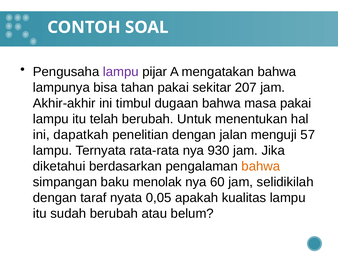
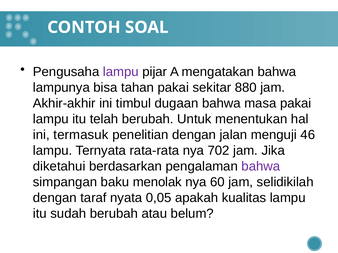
207: 207 -> 880
dapatkah: dapatkah -> termasuk
57: 57 -> 46
930: 930 -> 702
bahwa at (261, 167) colour: orange -> purple
